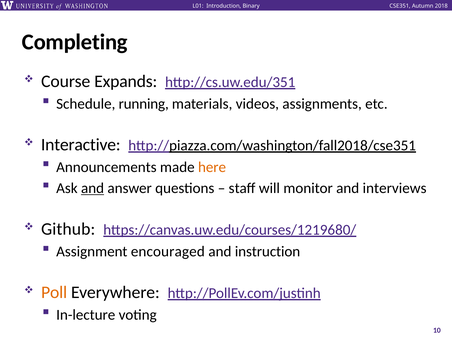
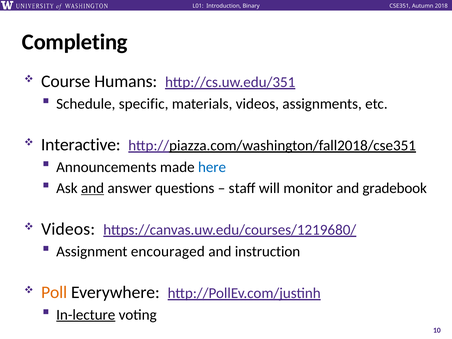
Expands: Expands -> Humans
running: running -> specific
here colour: orange -> blue
interviews: interviews -> gradebook
Github at (68, 229): Github -> Videos
In-lecture underline: none -> present
